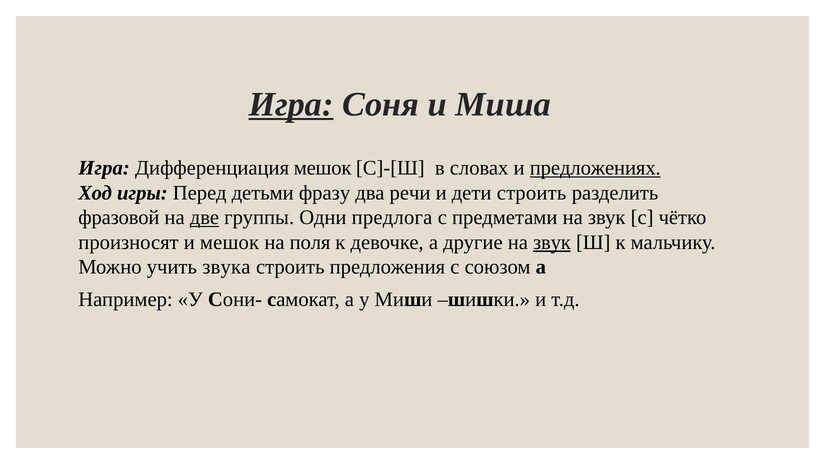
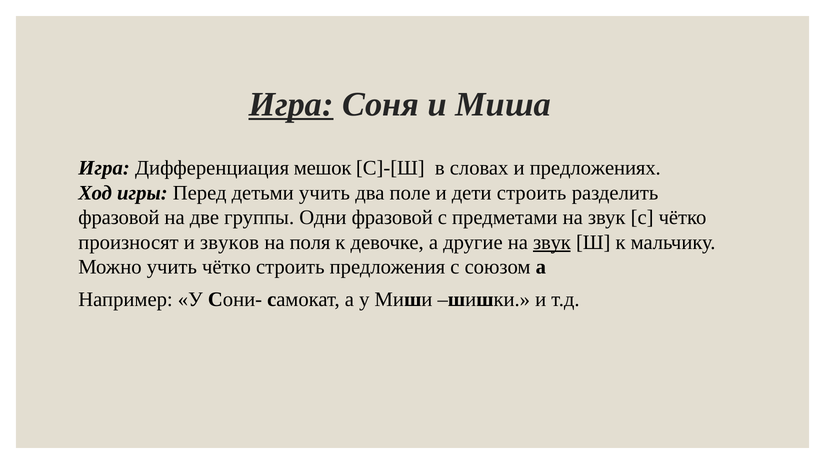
предложениях underline: present -> none
детьми фразу: фразу -> учить
речи: речи -> поле
две underline: present -> none
Одни предлога: предлога -> фразовой
и мешок: мешок -> звуков
учить звука: звука -> чётко
